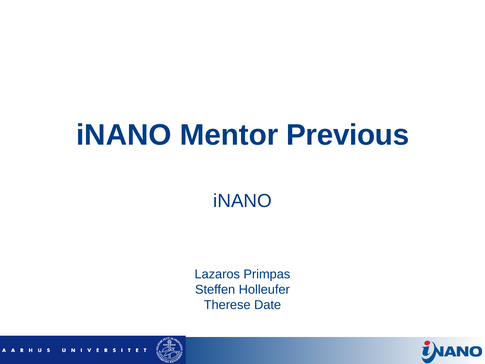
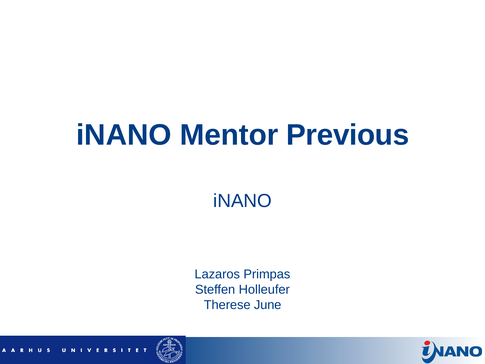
Date: Date -> June
